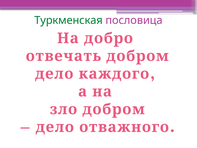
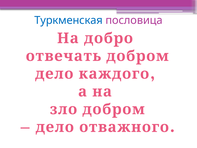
Туркменская colour: green -> blue
